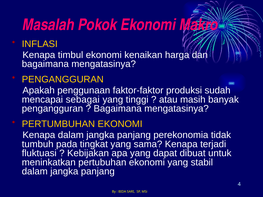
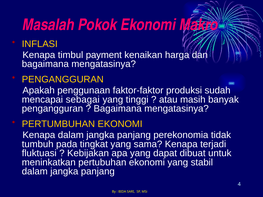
timbul ekonomi: ekonomi -> payment
